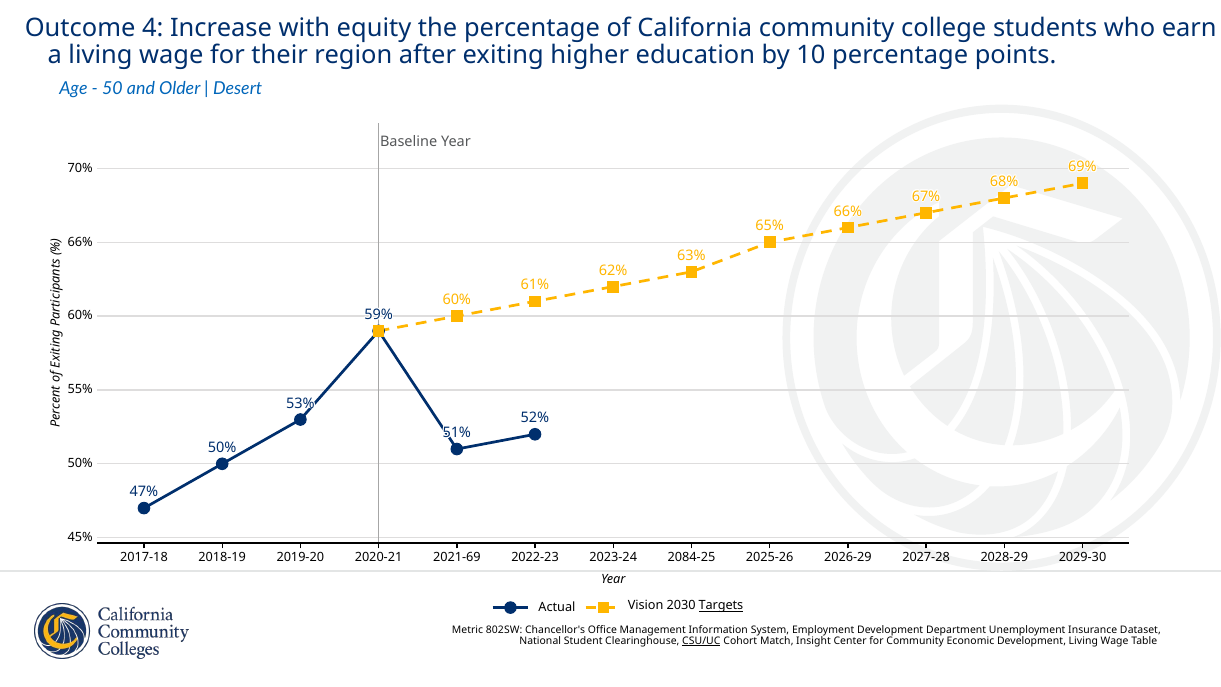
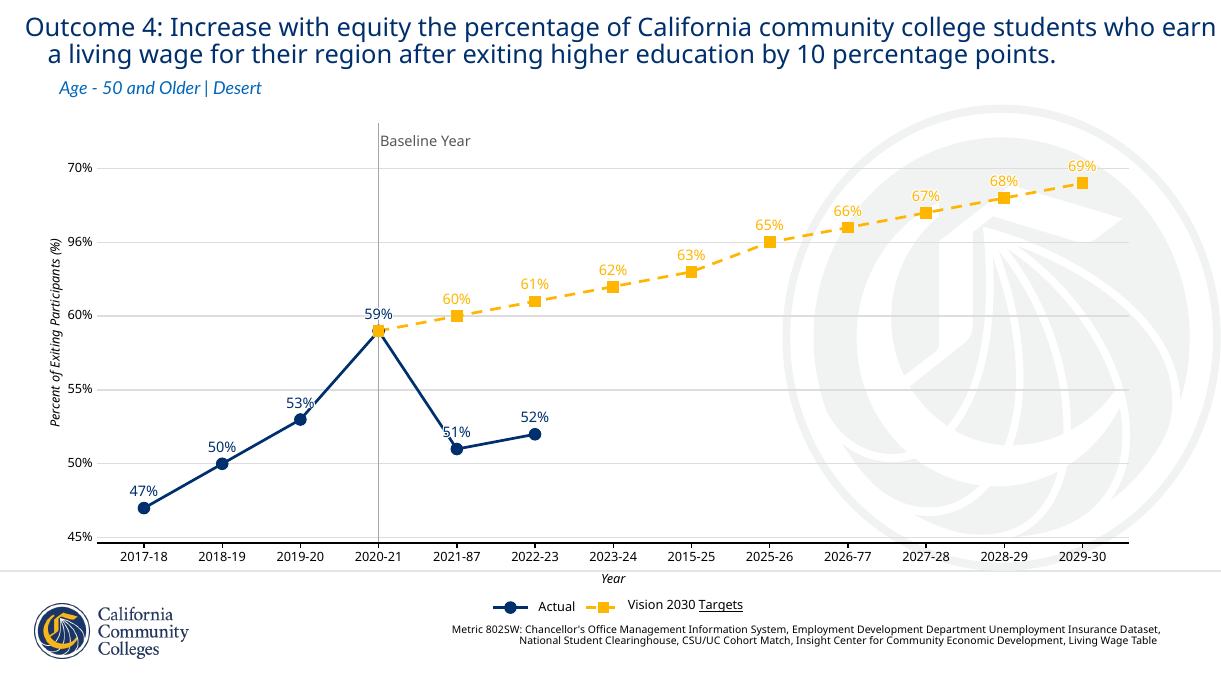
66% at (80, 242): 66% -> 96%
2021-69: 2021-69 -> 2021-87
2084-25: 2084-25 -> 2015-25
2026-29: 2026-29 -> 2026-77
CSU/UC underline: present -> none
